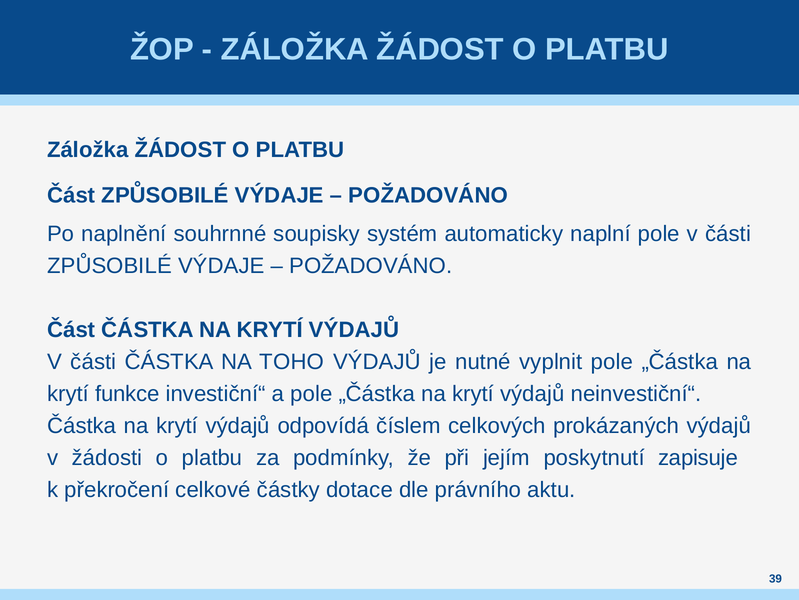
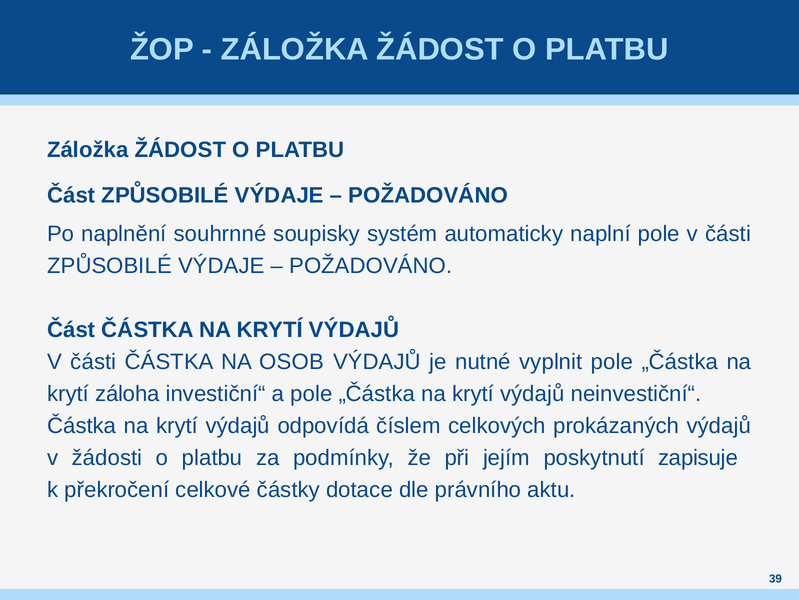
TOHO: TOHO -> OSOB
funkce: funkce -> záloha
